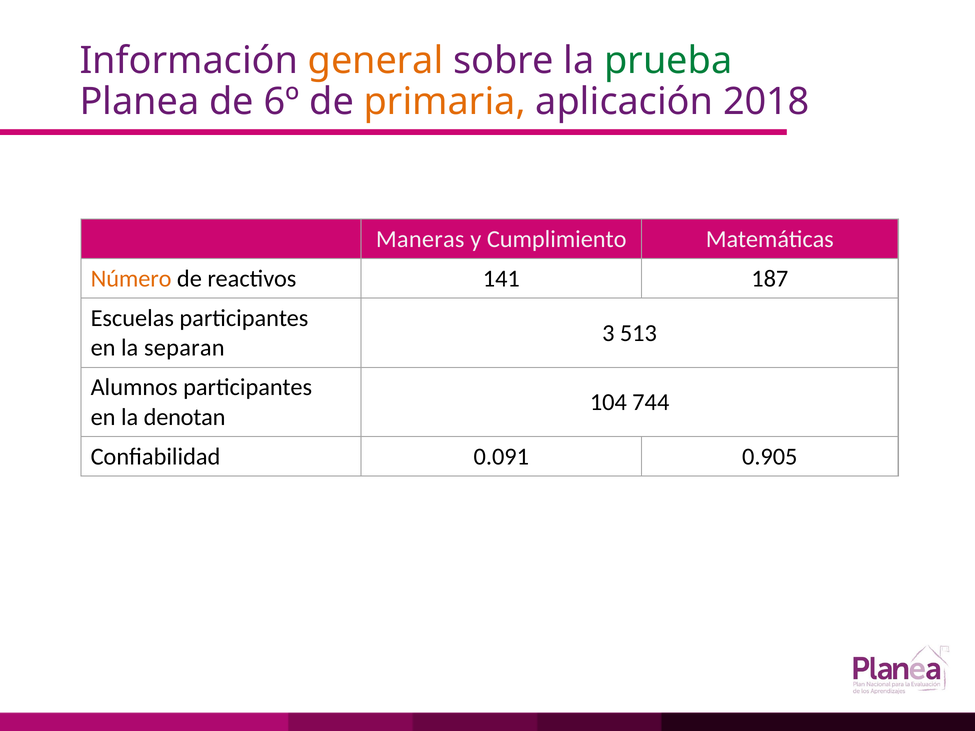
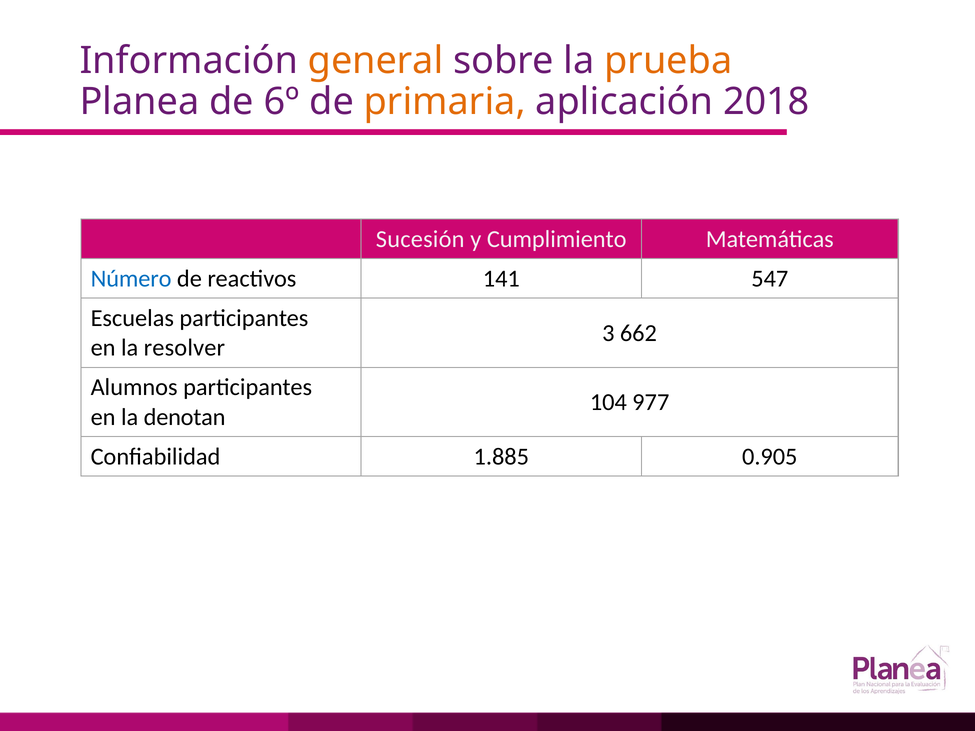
prueba colour: green -> orange
Maneras: Maneras -> Sucesión
Número colour: orange -> blue
187: 187 -> 547
513: 513 -> 662
separan: separan -> resolver
744: 744 -> 977
0.091: 0.091 -> 1.885
